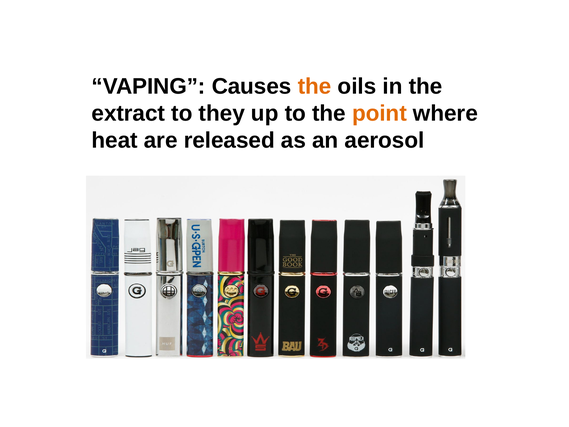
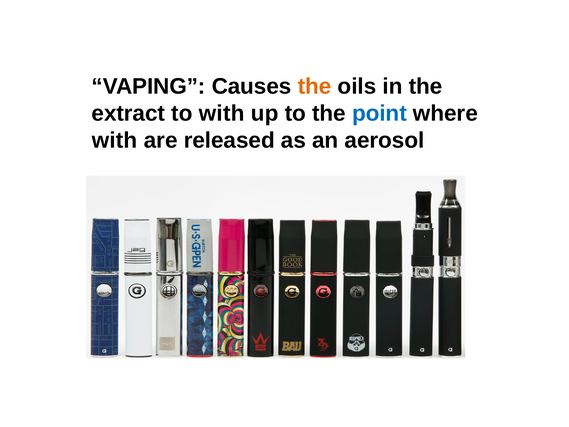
to they: they -> with
point colour: orange -> blue
heat at (115, 140): heat -> with
